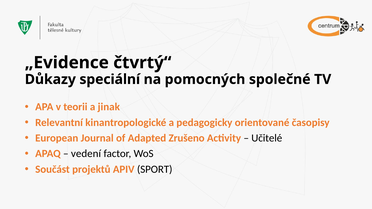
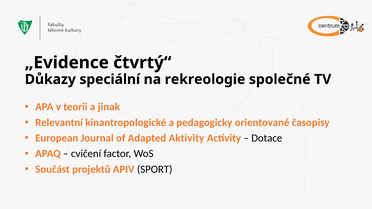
pomocných: pomocných -> rekreologie
Zrušeno: Zrušeno -> Aktivity
Učitelé: Učitelé -> Dotace
vedení: vedení -> cvičení
